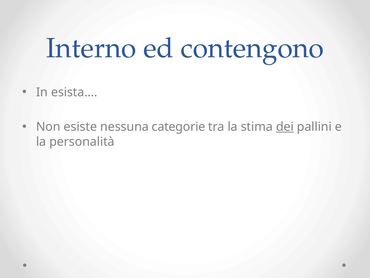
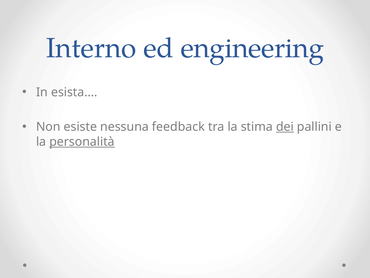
contengono: contengono -> engineering
categorie: categorie -> feedback
personalità underline: none -> present
